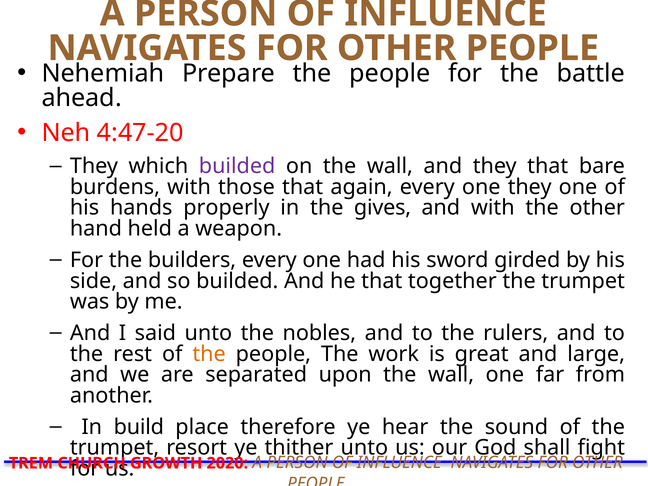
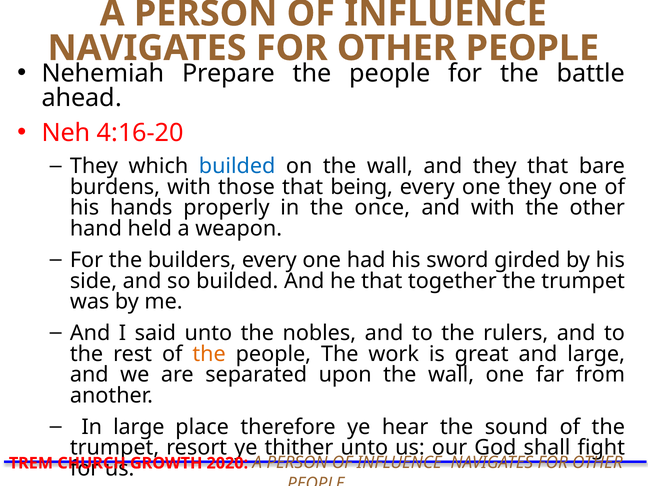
4:47-20: 4:47-20 -> 4:16-20
builded at (237, 166) colour: purple -> blue
again: again -> being
gives: gives -> once
In build: build -> large
